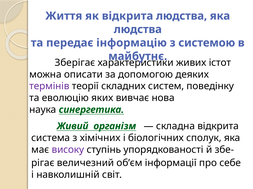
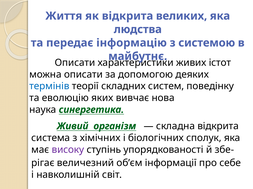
відкрита людства: людства -> великих
Зберігає at (75, 63): Зберігає -> Описати
термінів colour: purple -> blue
